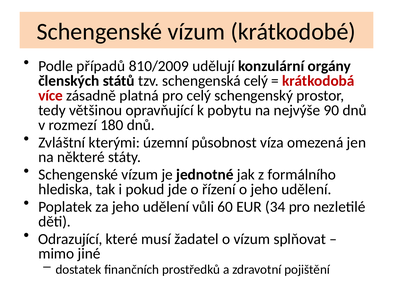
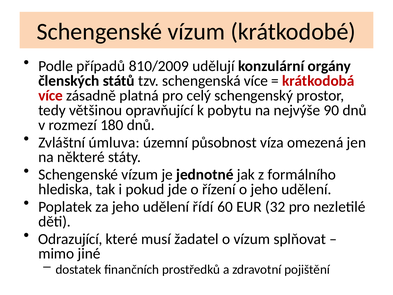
schengenská celý: celý -> více
kterými: kterými -> úmluva
vůli: vůli -> řídí
34: 34 -> 32
